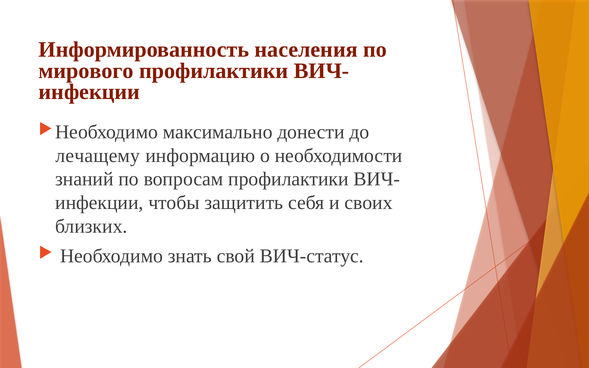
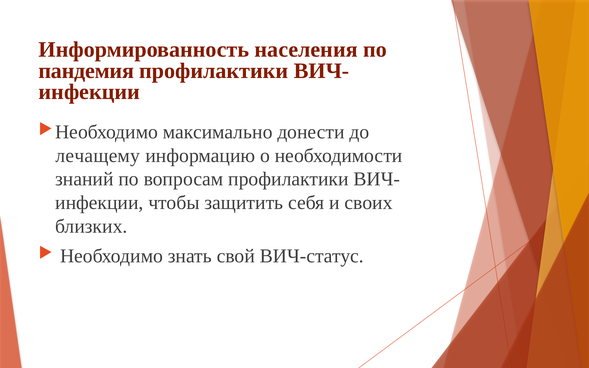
мирового: мирового -> пандемия
